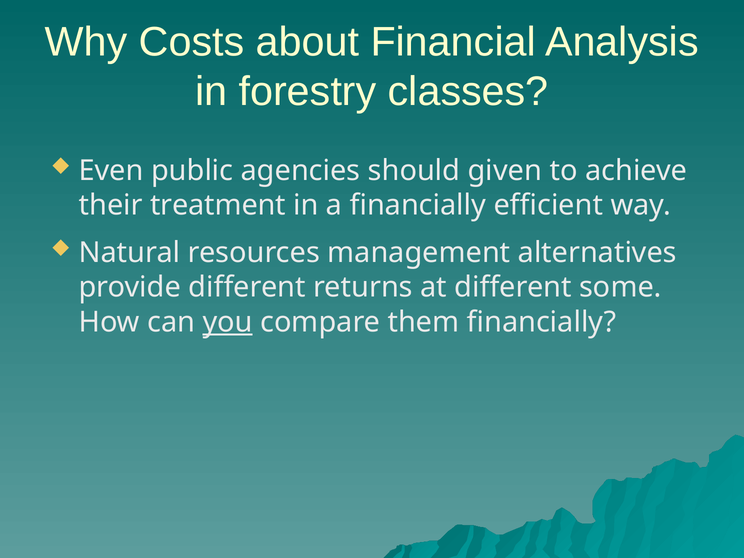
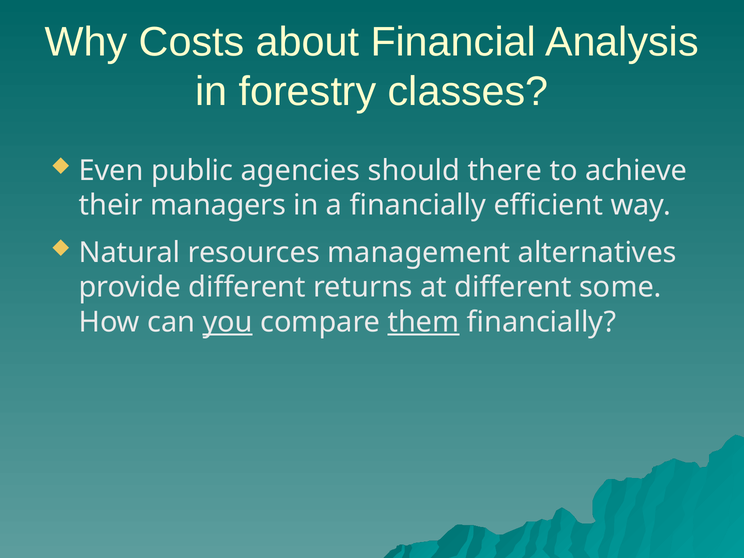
given: given -> there
treatment: treatment -> managers
them underline: none -> present
